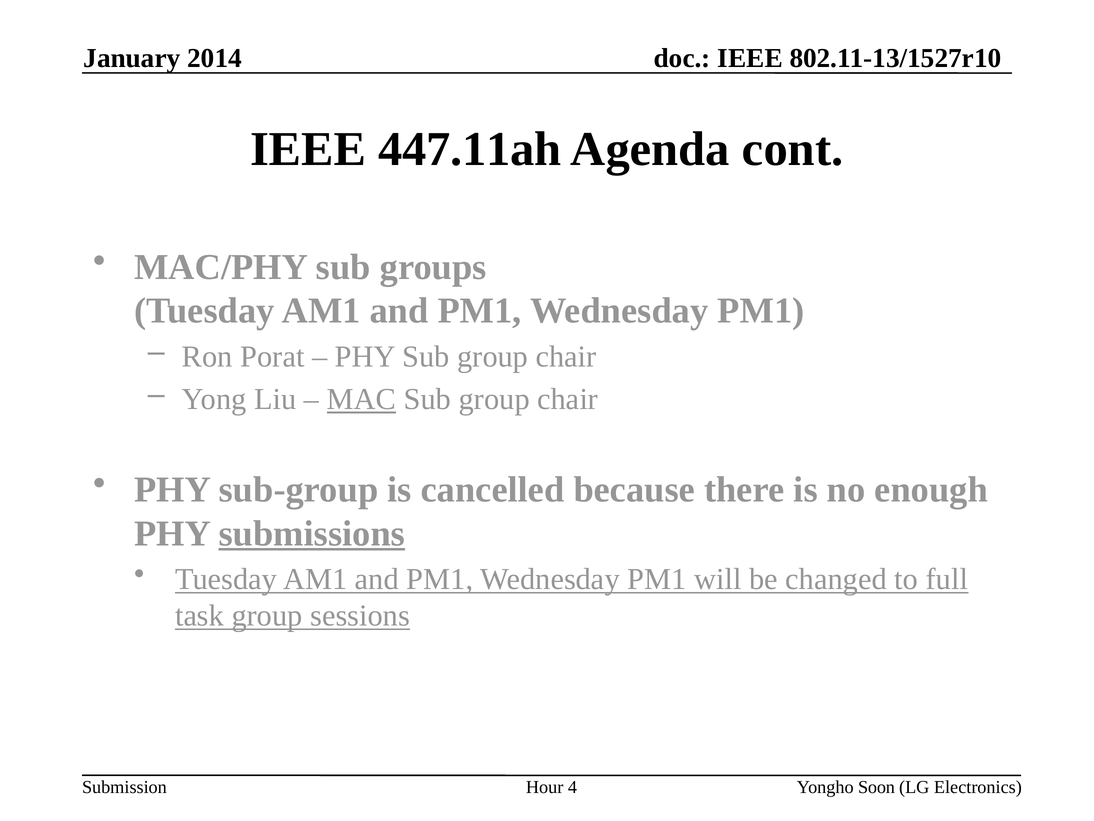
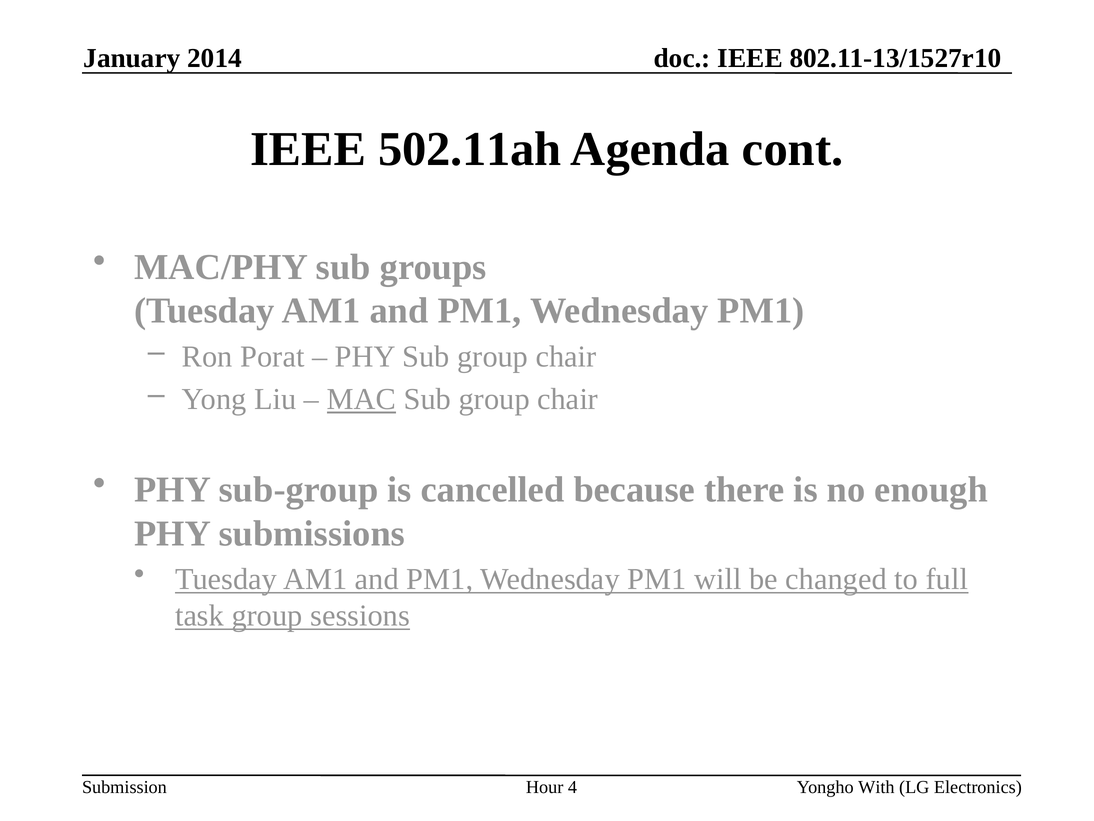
447.11ah: 447.11ah -> 502.11ah
submissions underline: present -> none
Soon: Soon -> With
